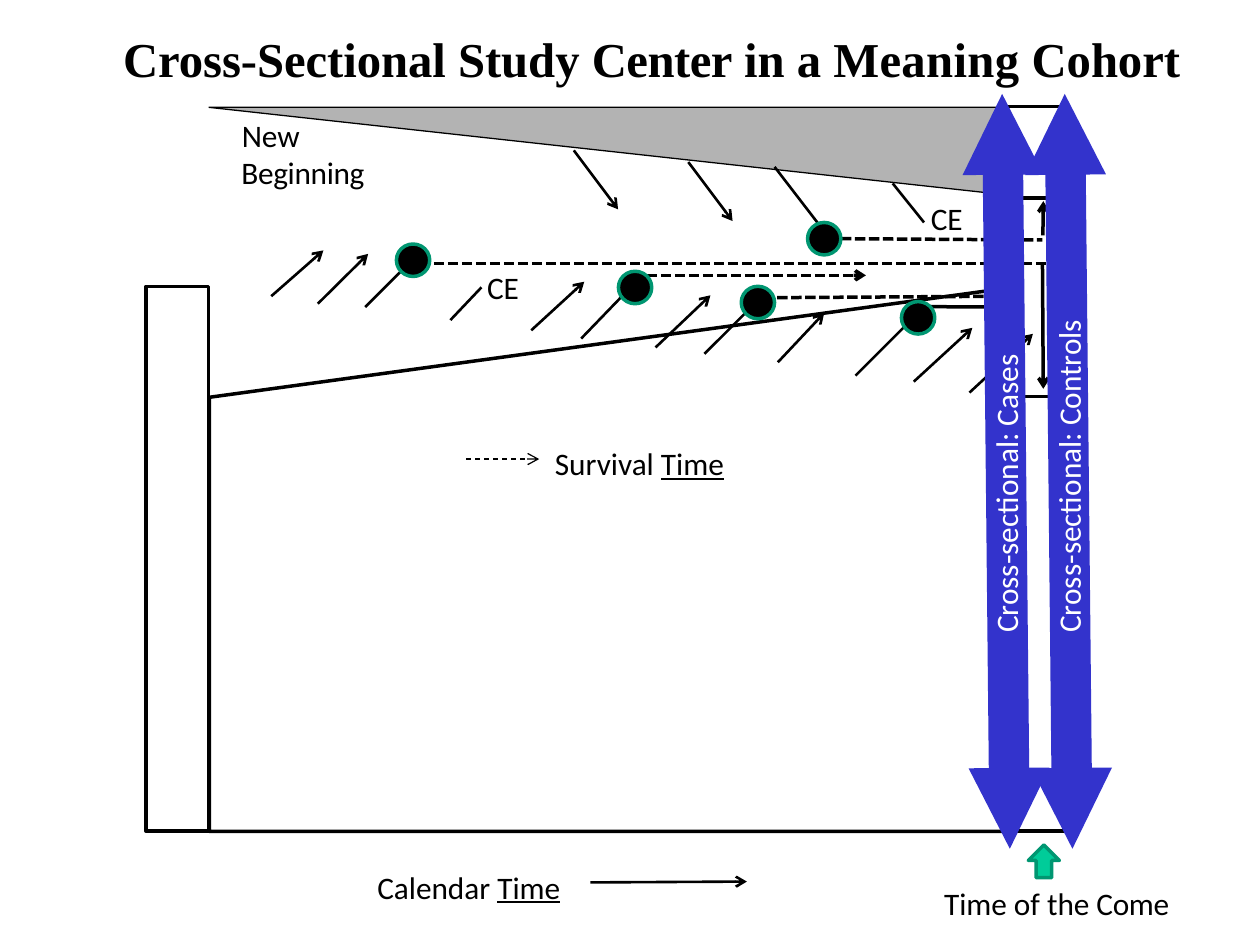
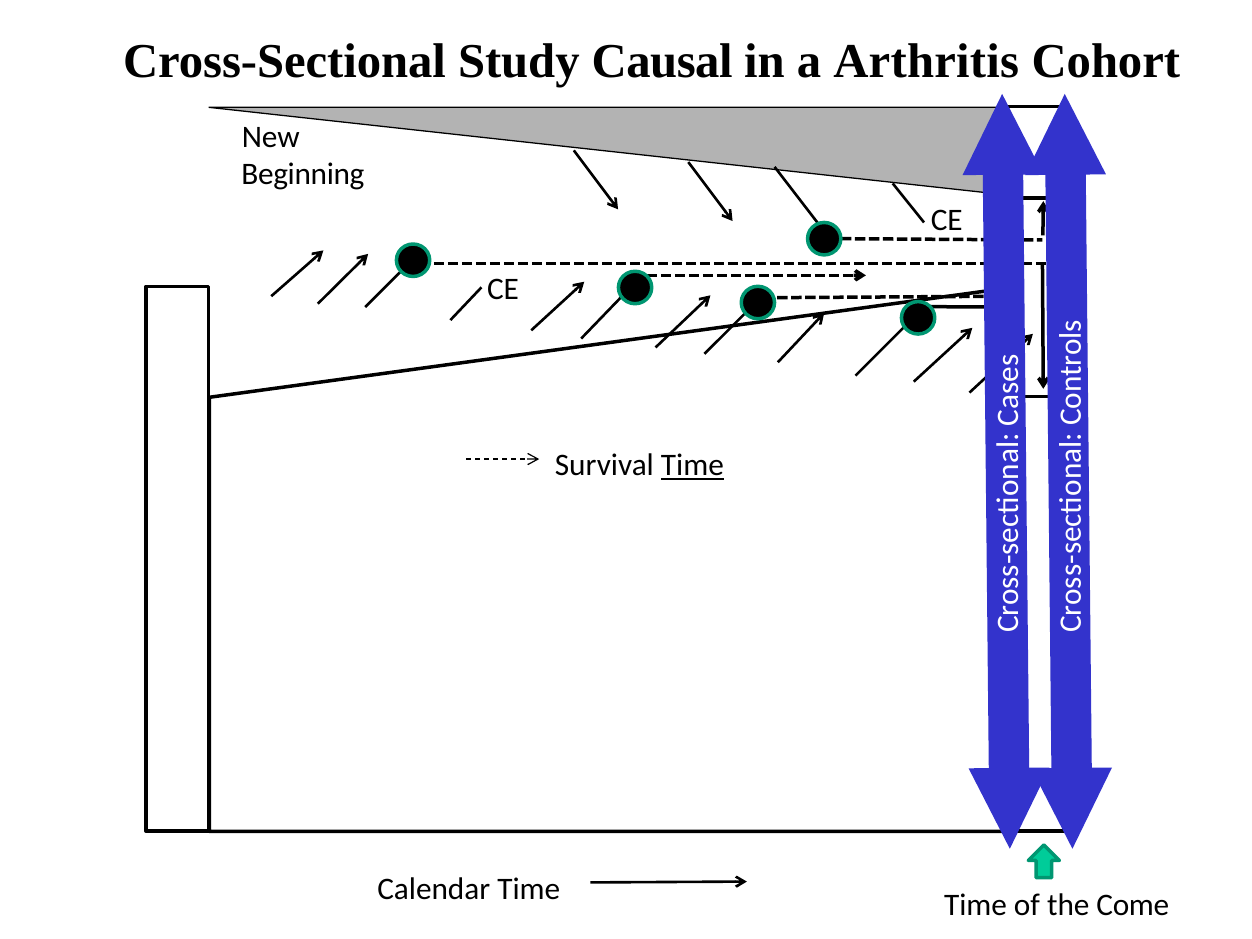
Center: Center -> Causal
Meaning: Meaning -> Arthritis
Time at (529, 889) underline: present -> none
